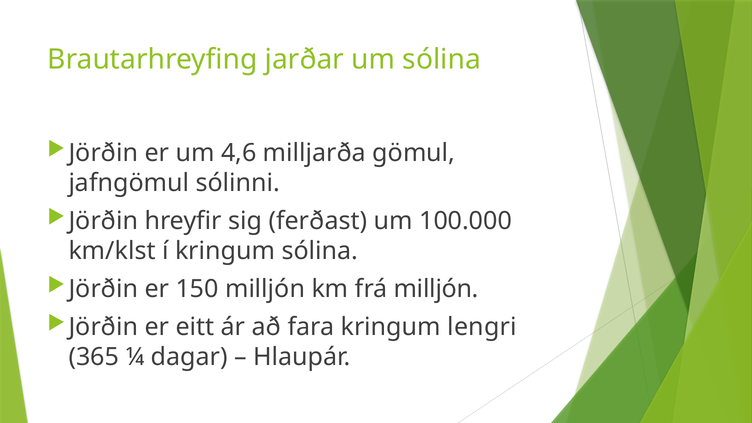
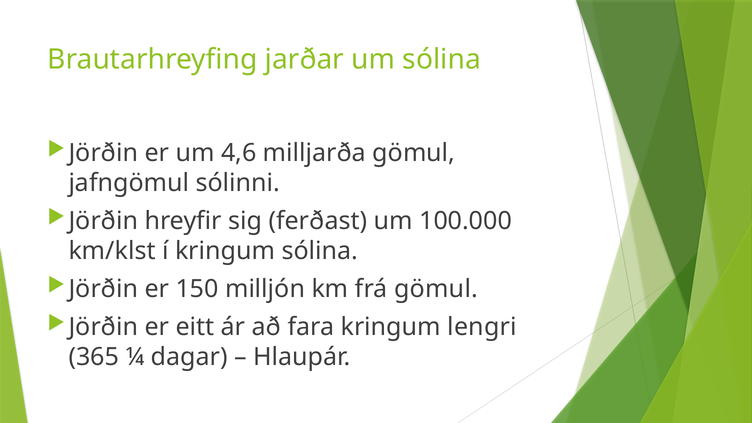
frá milljón: milljón -> gömul
